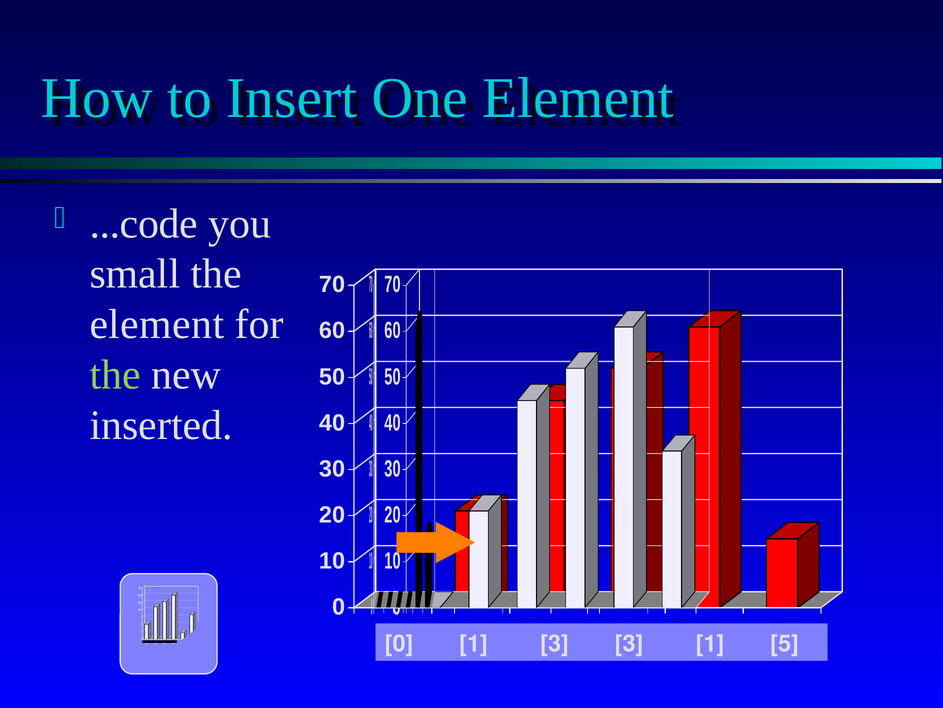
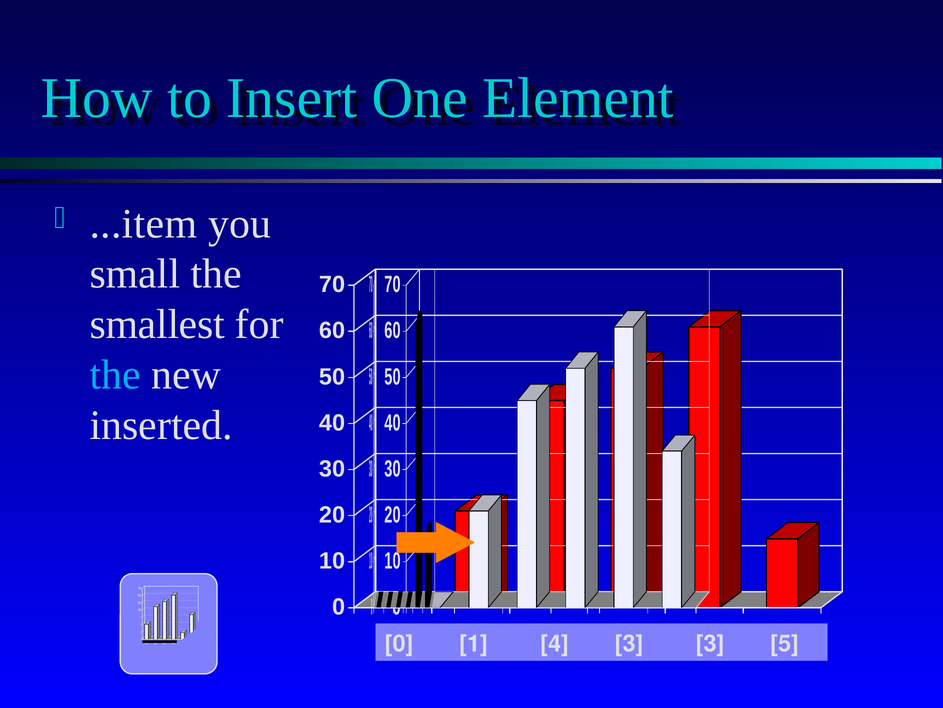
...code: ...code -> ...item
element at (157, 324): element -> smallest
the at (115, 374) colour: light green -> light blue
3 at (555, 643): 3 -> 4
1 at (710, 643): 1 -> 3
